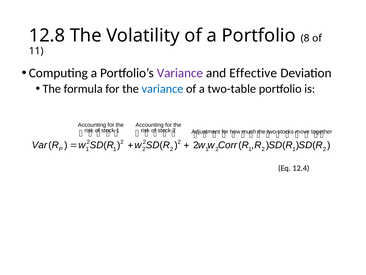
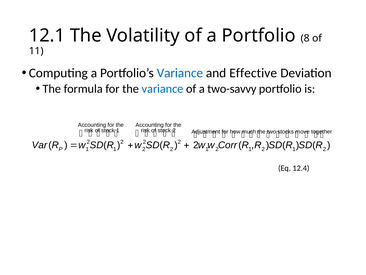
12.8: 12.8 -> 12.1
Variance at (180, 73) colour: purple -> blue
two-table: two-table -> two-savvy
